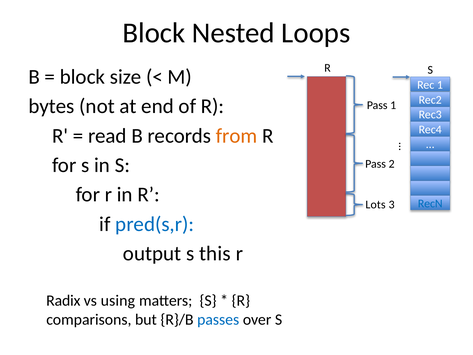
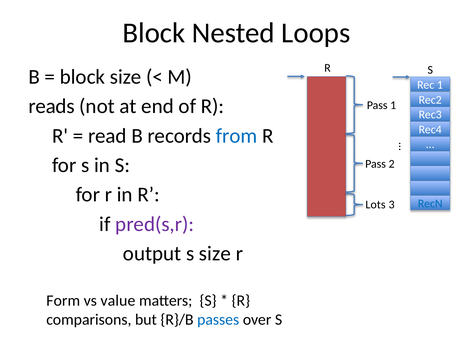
bytes: bytes -> reads
from colour: orange -> blue
pred(s,r colour: blue -> purple
s this: this -> size
Radix: Radix -> Form
using: using -> value
